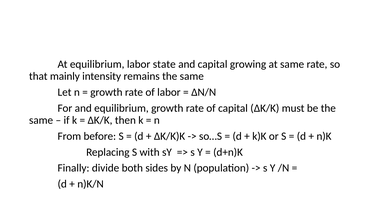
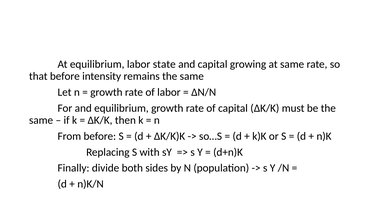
that mainly: mainly -> before
